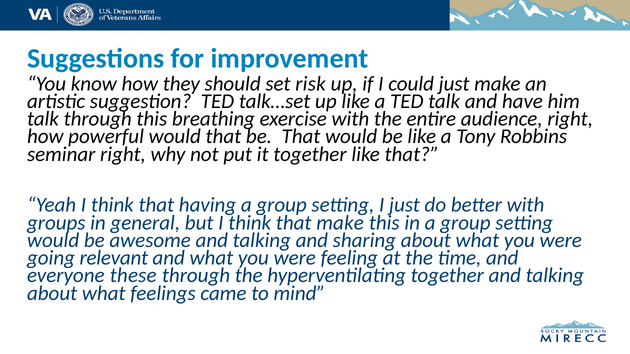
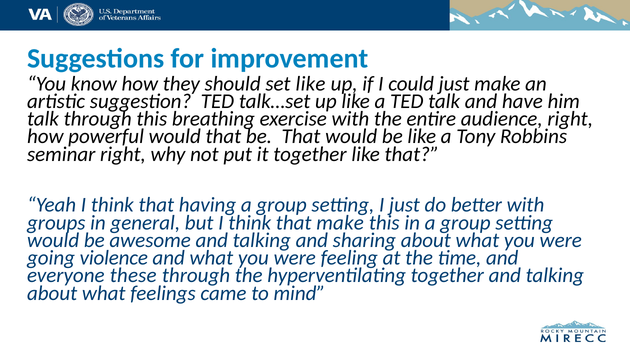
set risk: risk -> like
relevant: relevant -> violence
